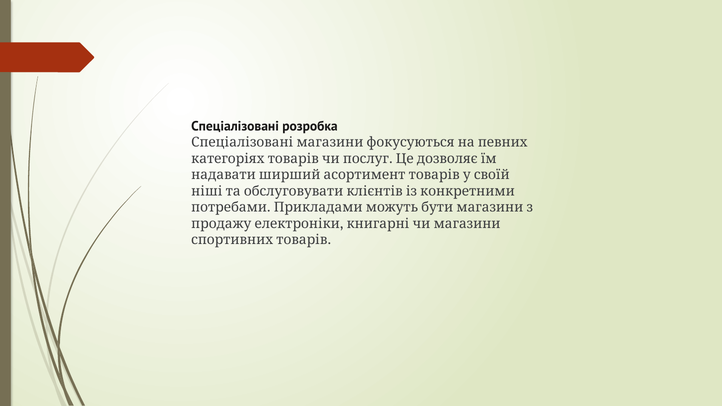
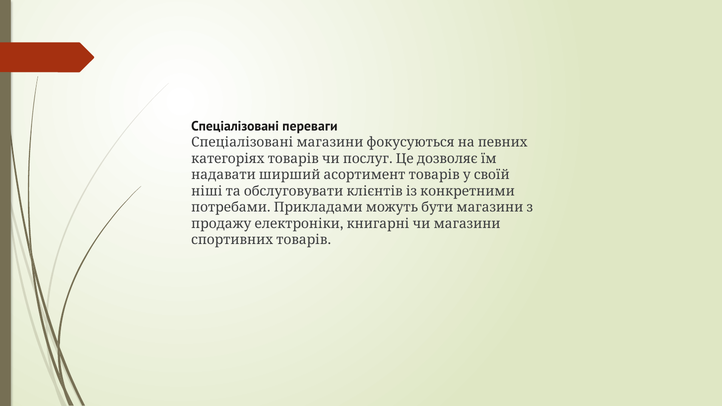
розробка: розробка -> переваги
